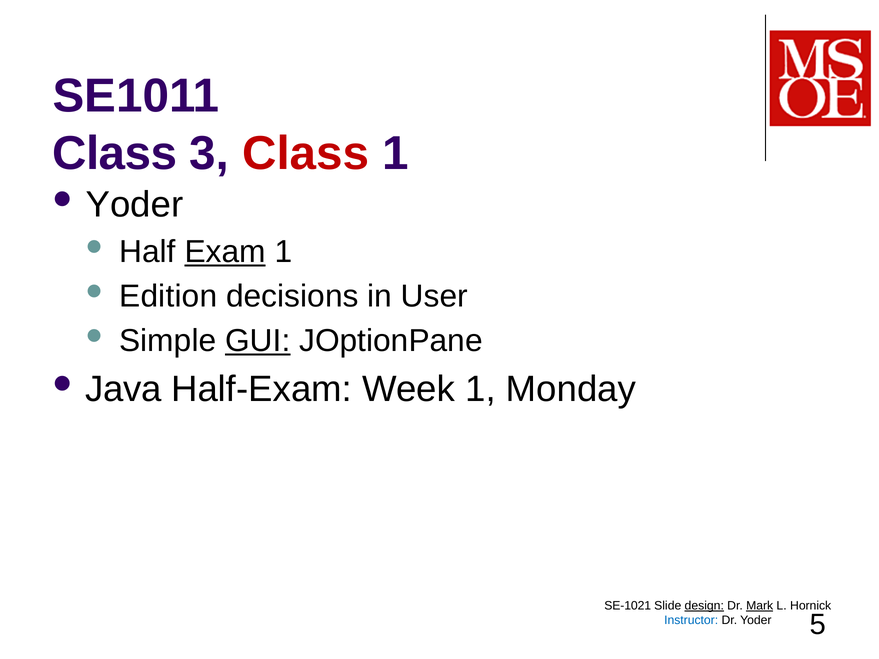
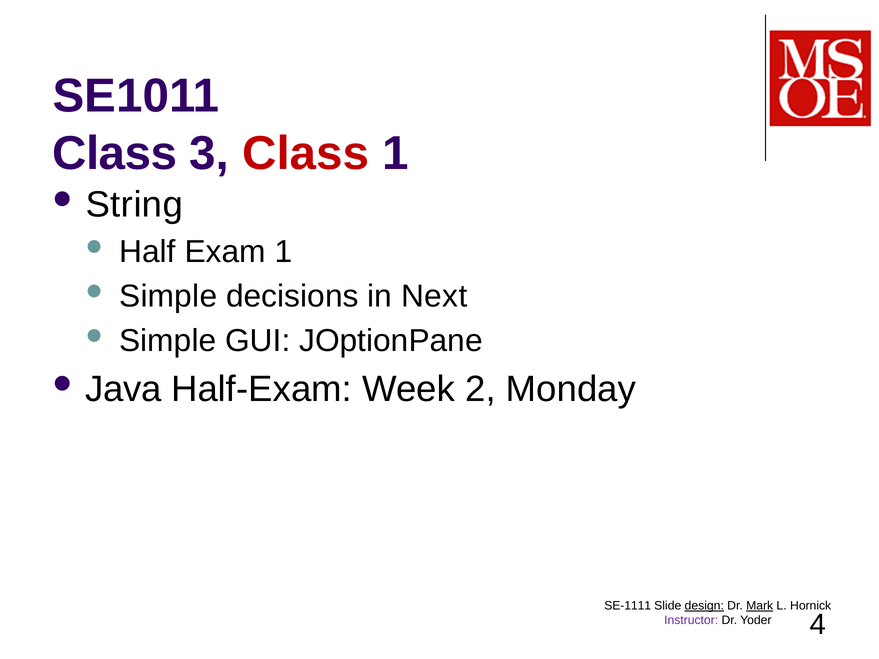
Yoder at (135, 205): Yoder -> String
Exam underline: present -> none
Edition at (168, 296): Edition -> Simple
User: User -> Next
GUI underline: present -> none
Week 1: 1 -> 2
SE-1021: SE-1021 -> SE-1111
Instructor colour: blue -> purple
5: 5 -> 4
